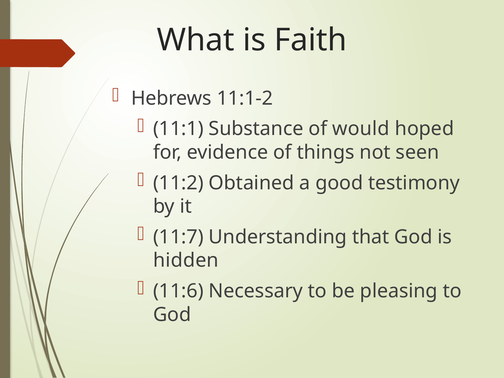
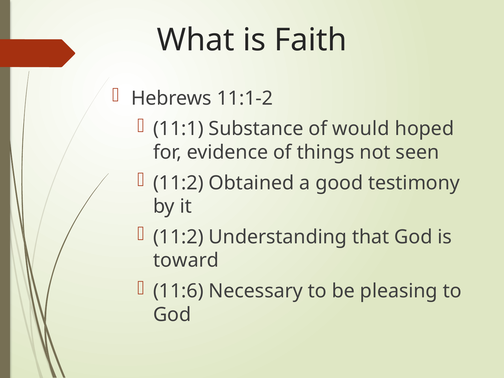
11:7 at (178, 237): 11:7 -> 11:2
hidden: hidden -> toward
